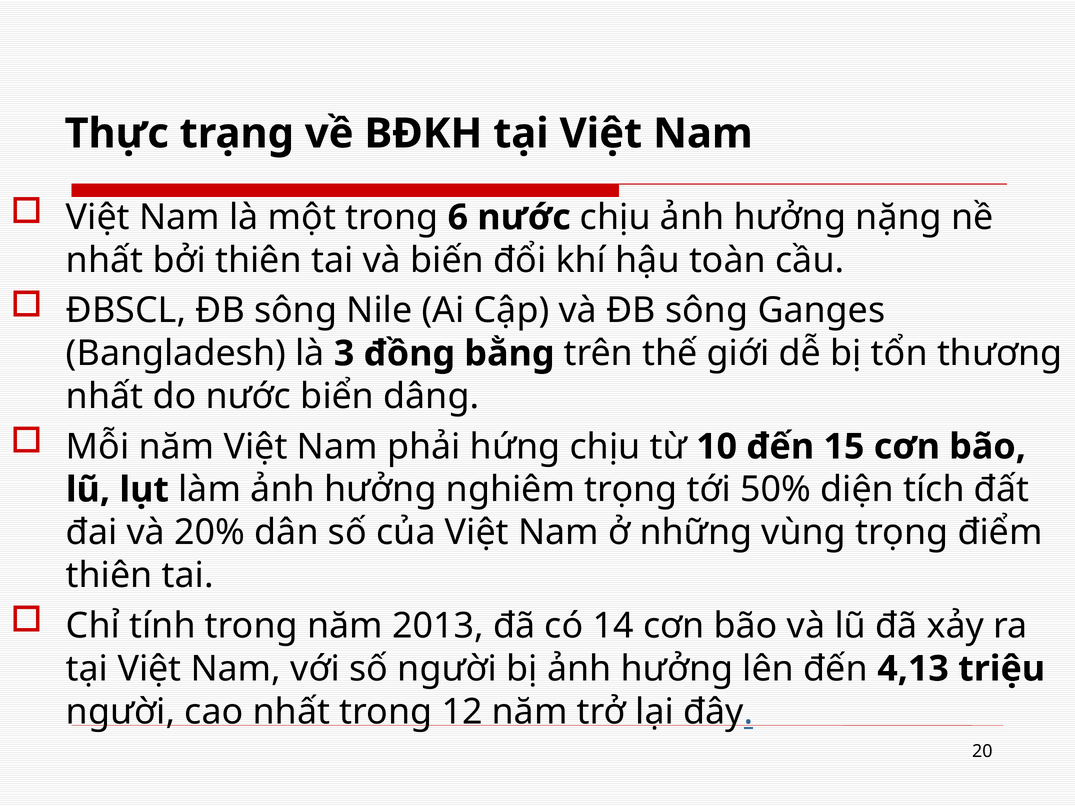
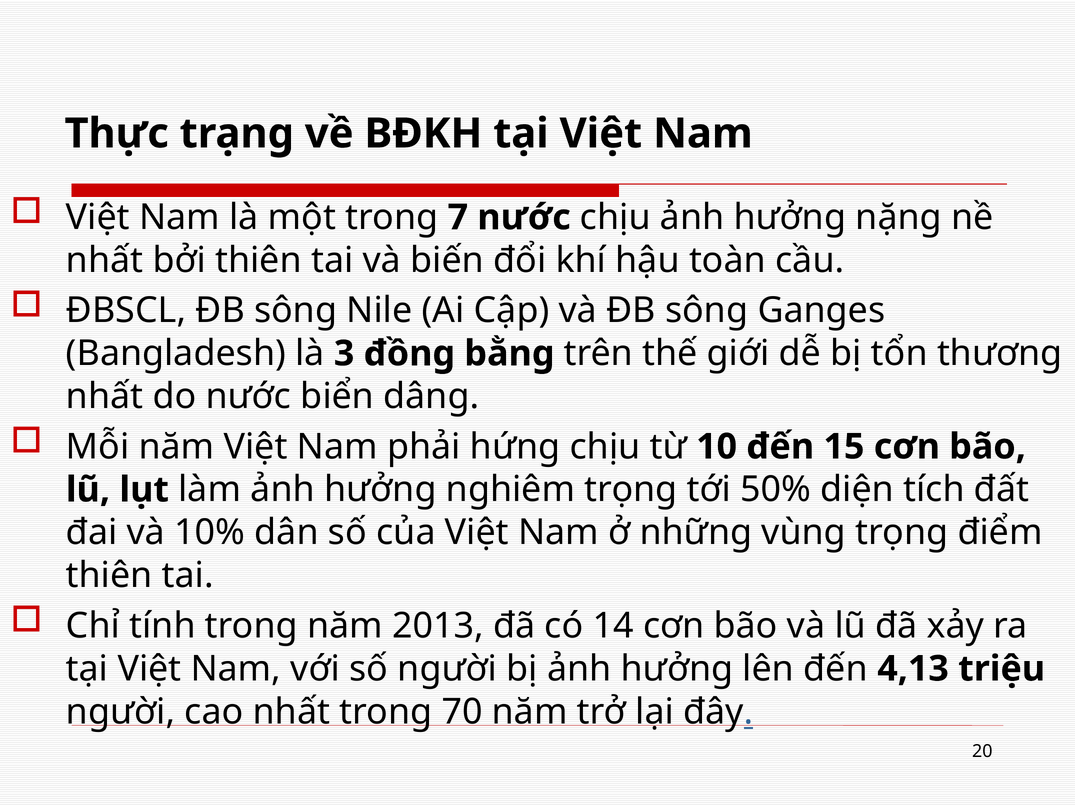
6: 6 -> 7
20%: 20% -> 10%
12: 12 -> 70
